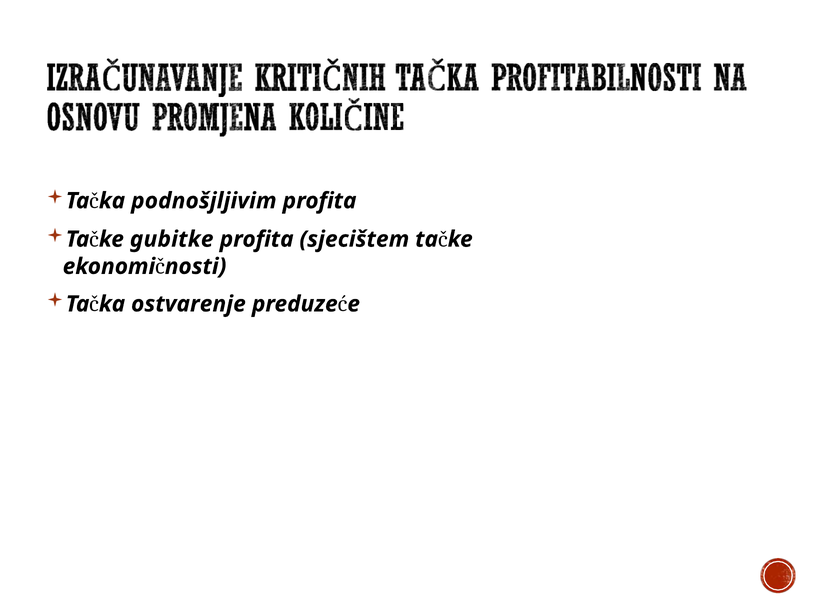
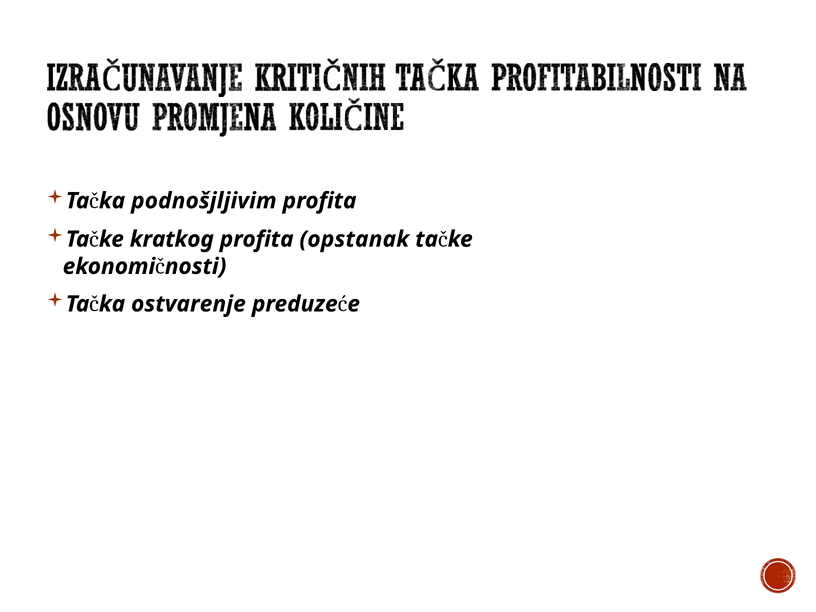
gubitke: gubitke -> kratkog
sjecištem: sjecištem -> opstanak
